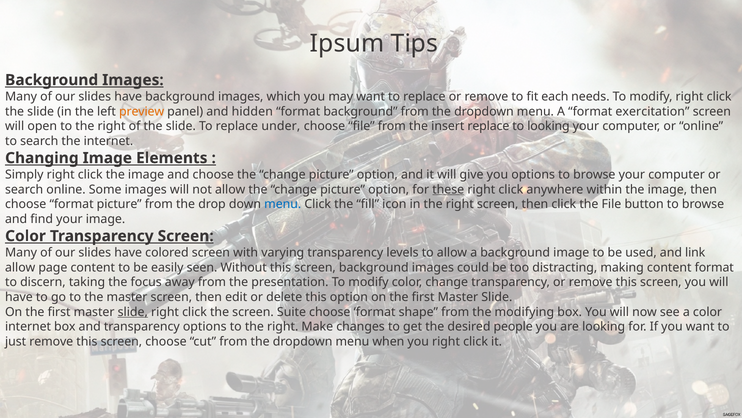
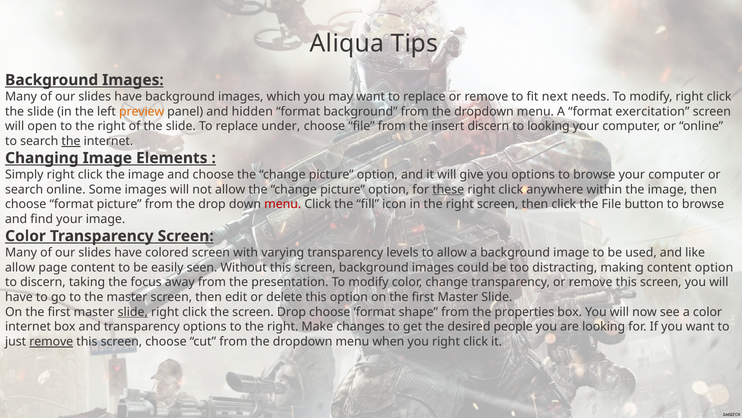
Ipsum: Ipsum -> Aliqua
each: each -> next
insert replace: replace -> discern
the at (71, 141) underline: none -> present
menu at (283, 204) colour: blue -> red
link: link -> like
content format: format -> option
screen Suite: Suite -> Drop
modifying: modifying -> properties
remove at (51, 341) underline: none -> present
